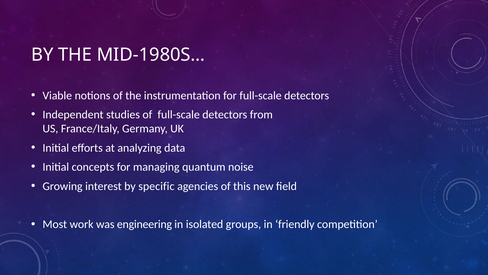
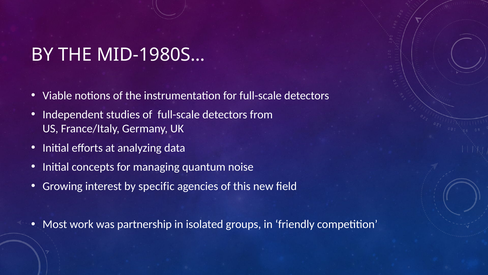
engineering: engineering -> partnership
